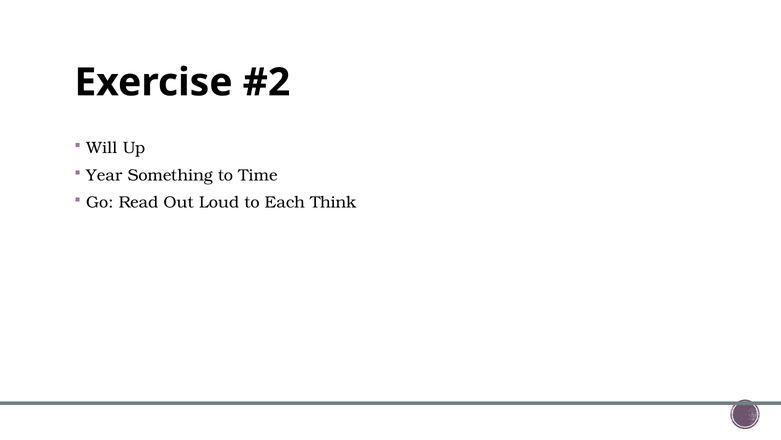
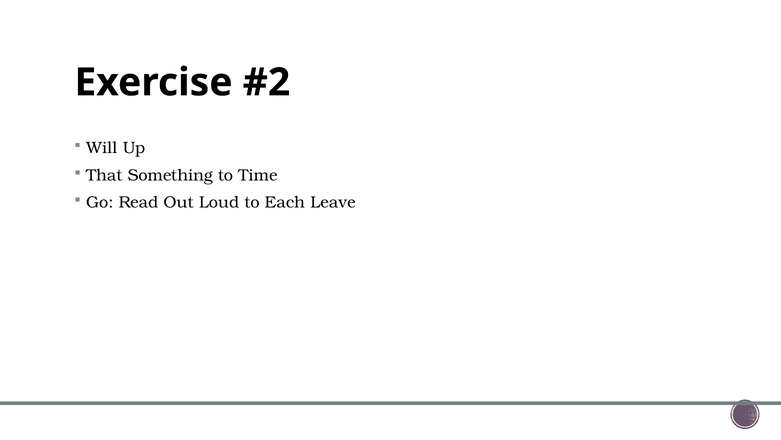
Year: Year -> That
Think: Think -> Leave
